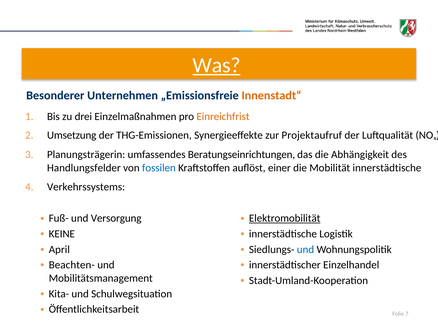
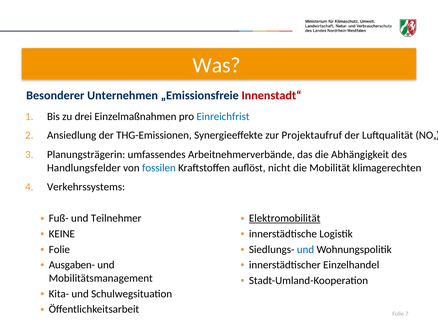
Was underline: present -> none
Innenstadt“ colour: orange -> red
Einreichfrist colour: orange -> blue
Umsetzung: Umsetzung -> Ansiedlung
Beratungseinrichtungen: Beratungseinrichtungen -> Arbeitnehmerverbände
einer: einer -> nicht
Mobilität innerstädtische: innerstädtische -> klimagerechten
Versorgung: Versorgung -> Teilnehmer
April at (59, 250): April -> Folie
Beachten-: Beachten- -> Ausgaben-
